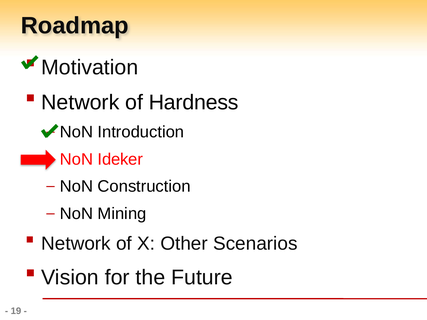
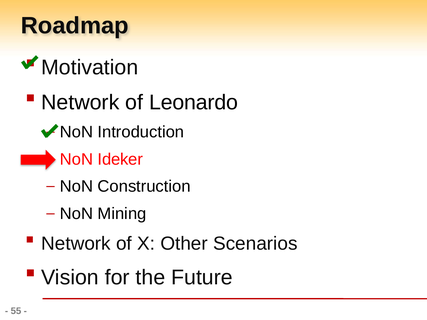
Hardness: Hardness -> Leonardo
19: 19 -> 55
